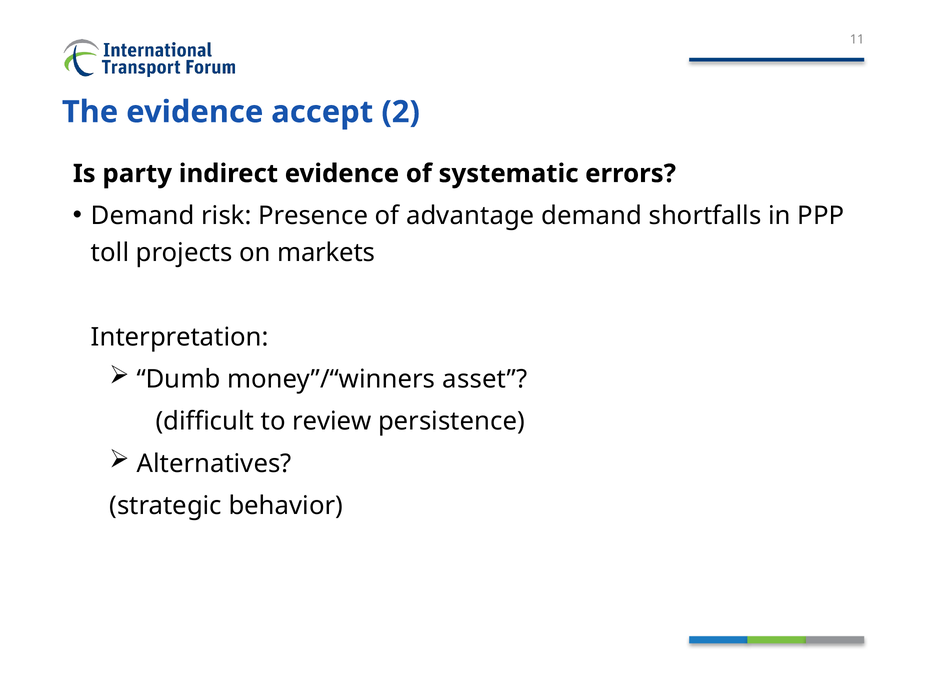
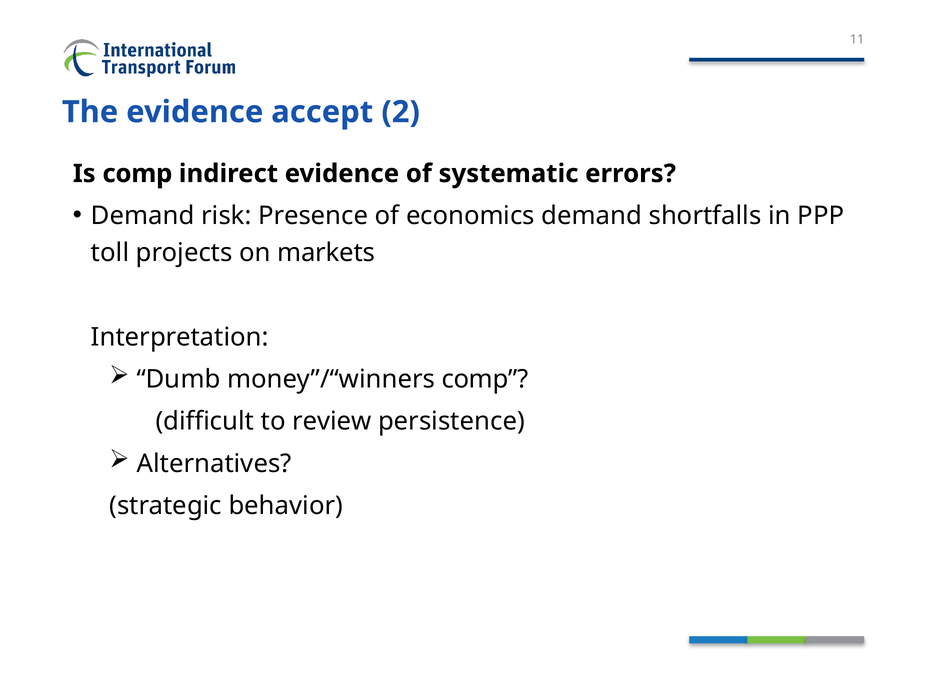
Is party: party -> comp
advantage: advantage -> economics
money”/“winners asset: asset -> comp
